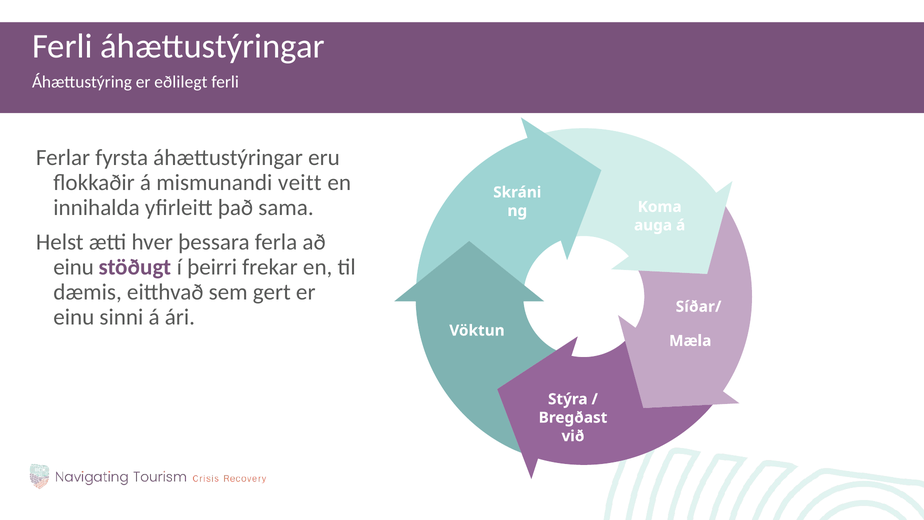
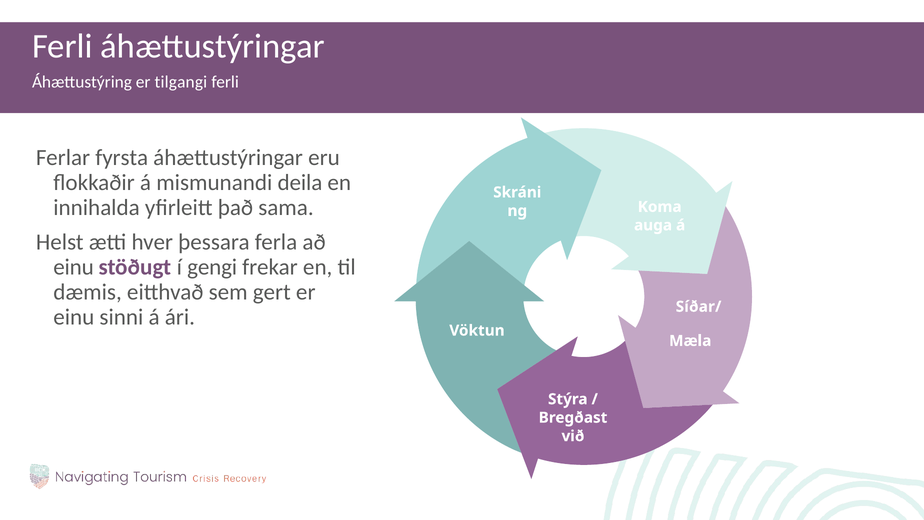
eðlilegt: eðlilegt -> tilgangi
veitt: veitt -> deila
þeirri: þeirri -> gengi
